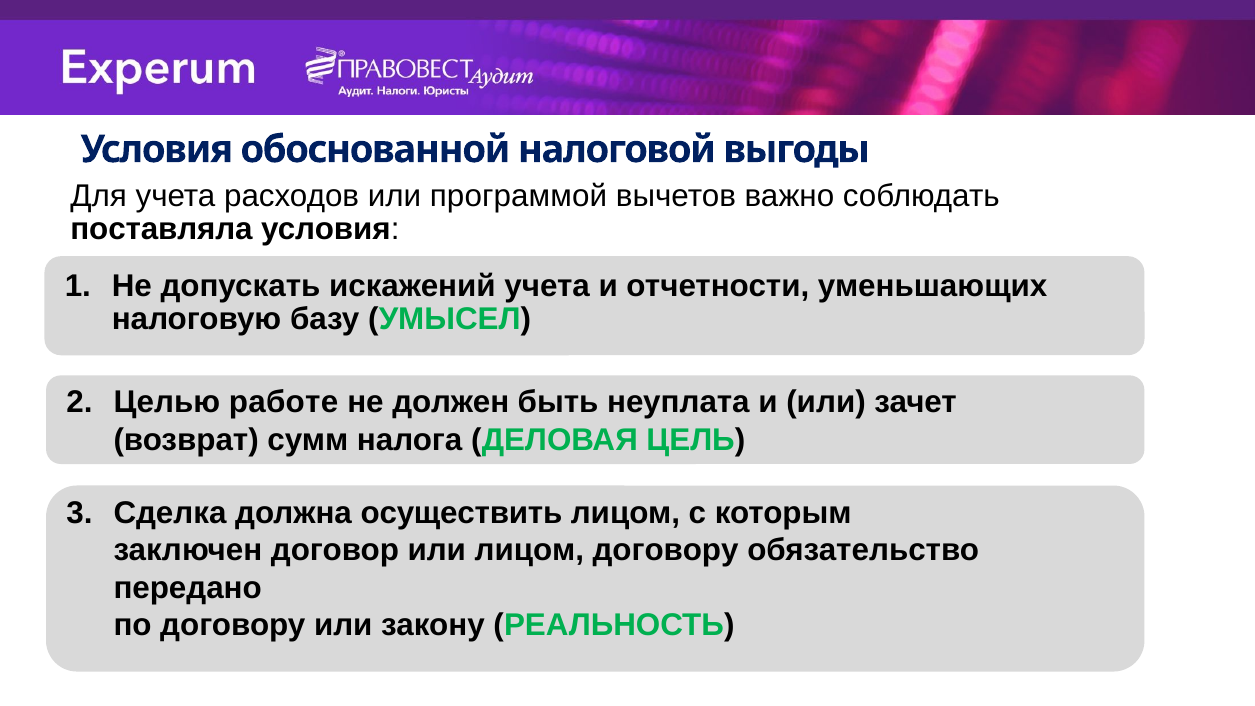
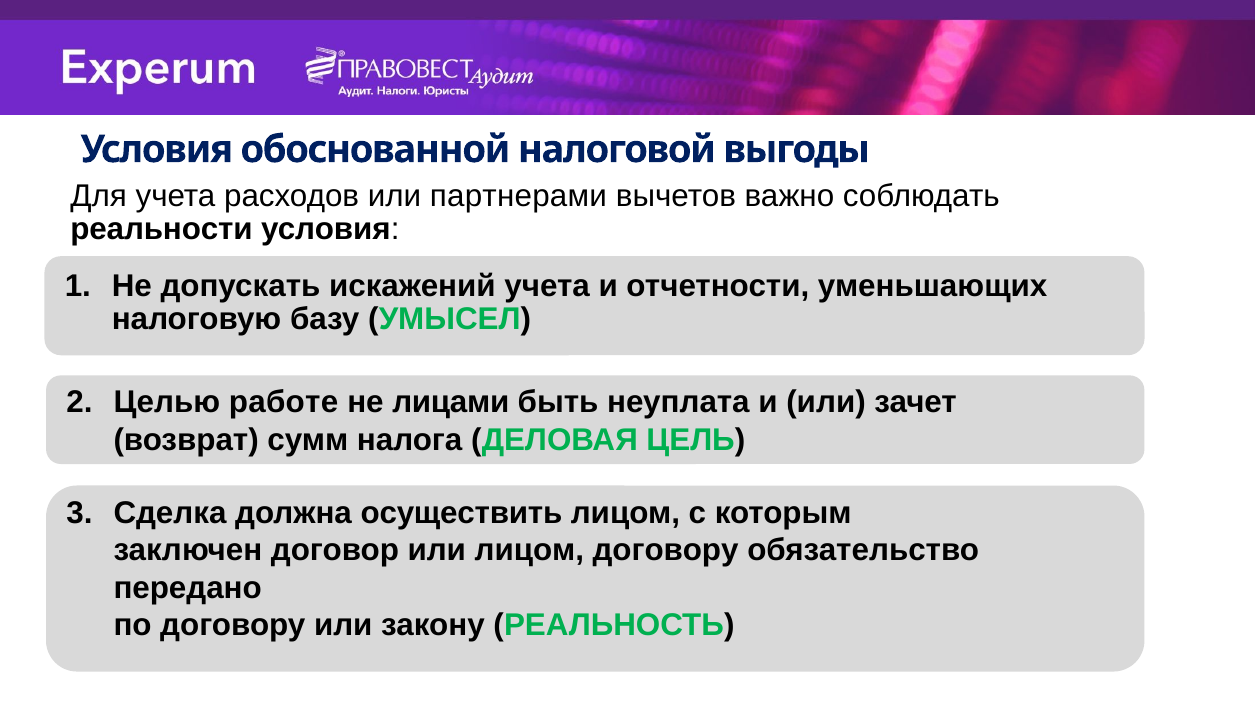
программой: программой -> партнерами
поставляла: поставляла -> реальности
должен: должен -> лицами
